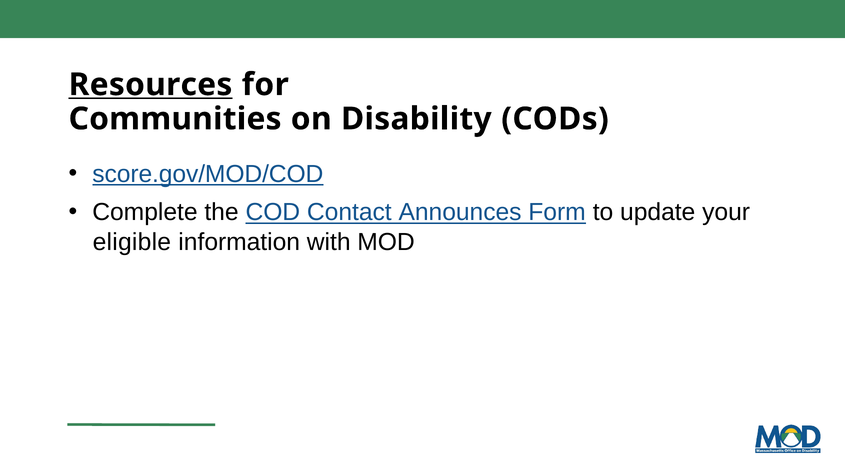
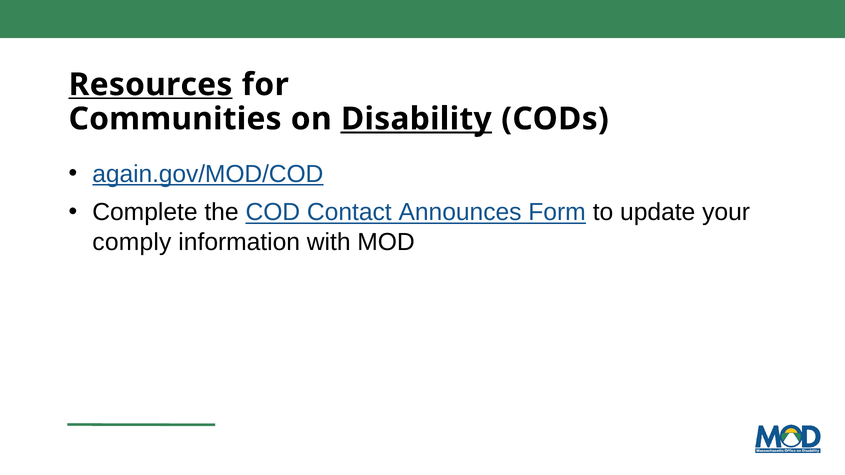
Disability underline: none -> present
score.gov/MOD/COD: score.gov/MOD/COD -> again.gov/MOD/COD
eligible: eligible -> comply
